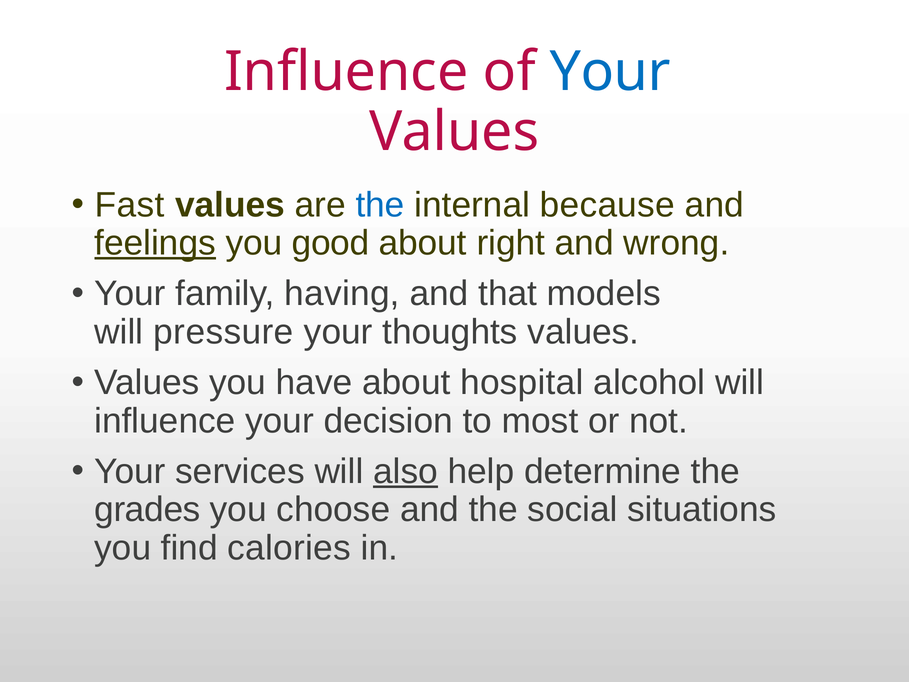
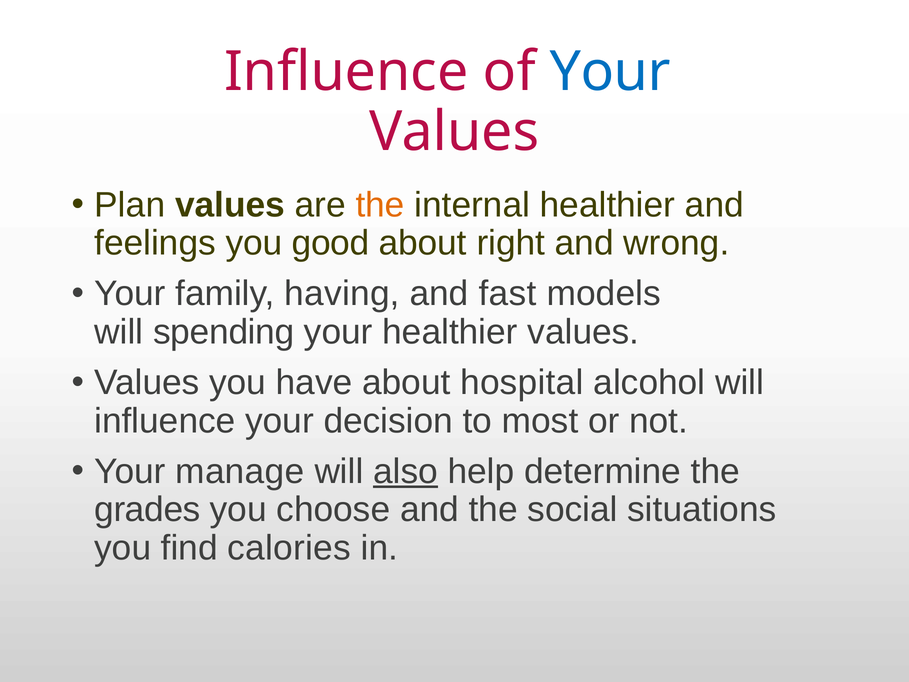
Fast: Fast -> Plan
the at (380, 205) colour: blue -> orange
internal because: because -> healthier
feelings underline: present -> none
that: that -> fast
pressure: pressure -> spending
your thoughts: thoughts -> healthier
services: services -> manage
